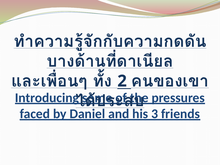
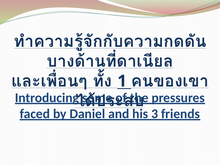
2: 2 -> 1
